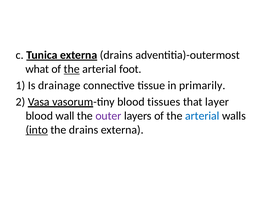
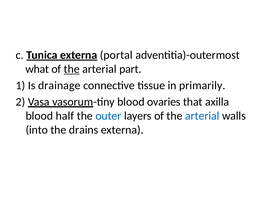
drains at (116, 55): drains -> portal
foot: foot -> part
tissues: tissues -> ovaries
layer: layer -> axilla
wall: wall -> half
outer colour: purple -> blue
into underline: present -> none
